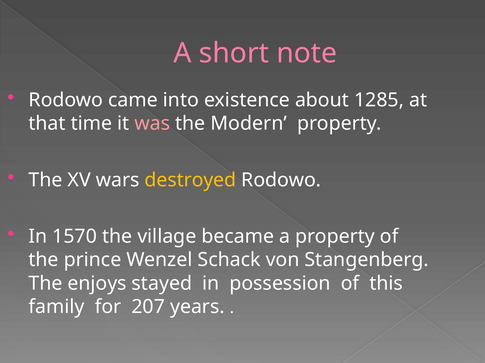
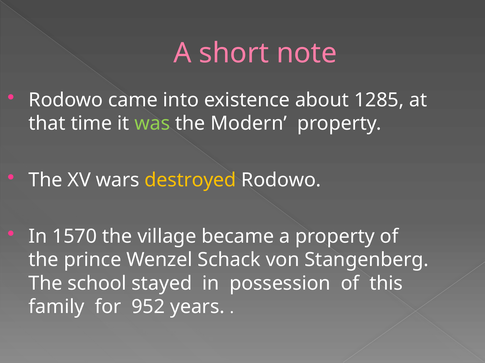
was colour: pink -> light green
enjoys: enjoys -> school
207: 207 -> 952
